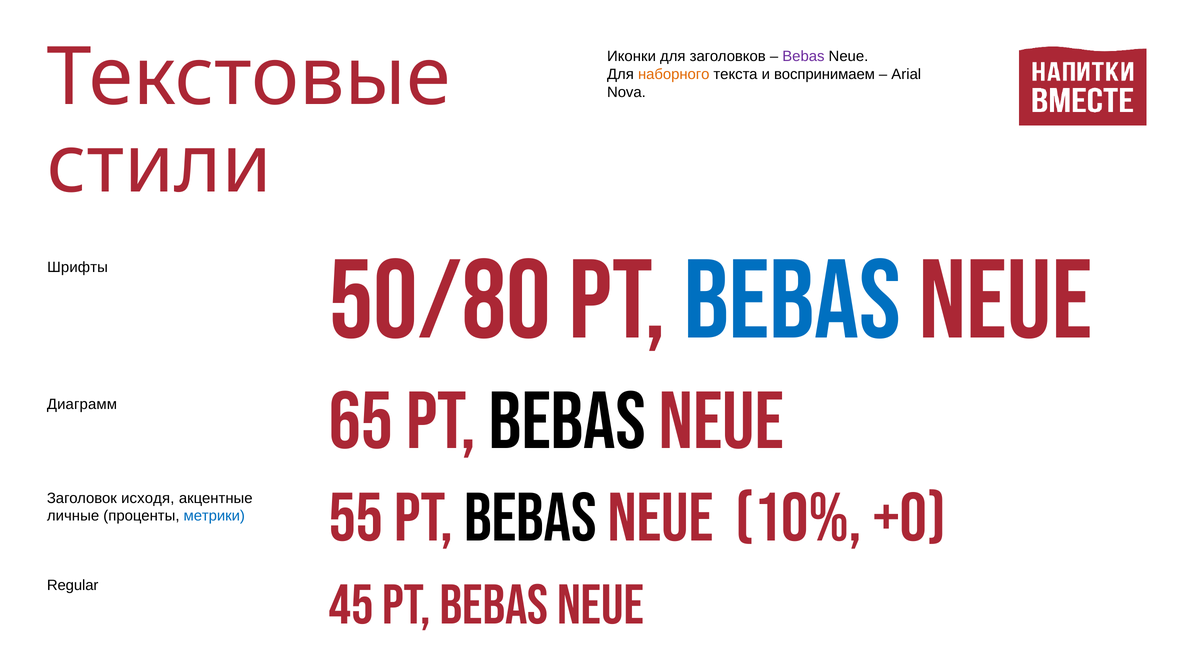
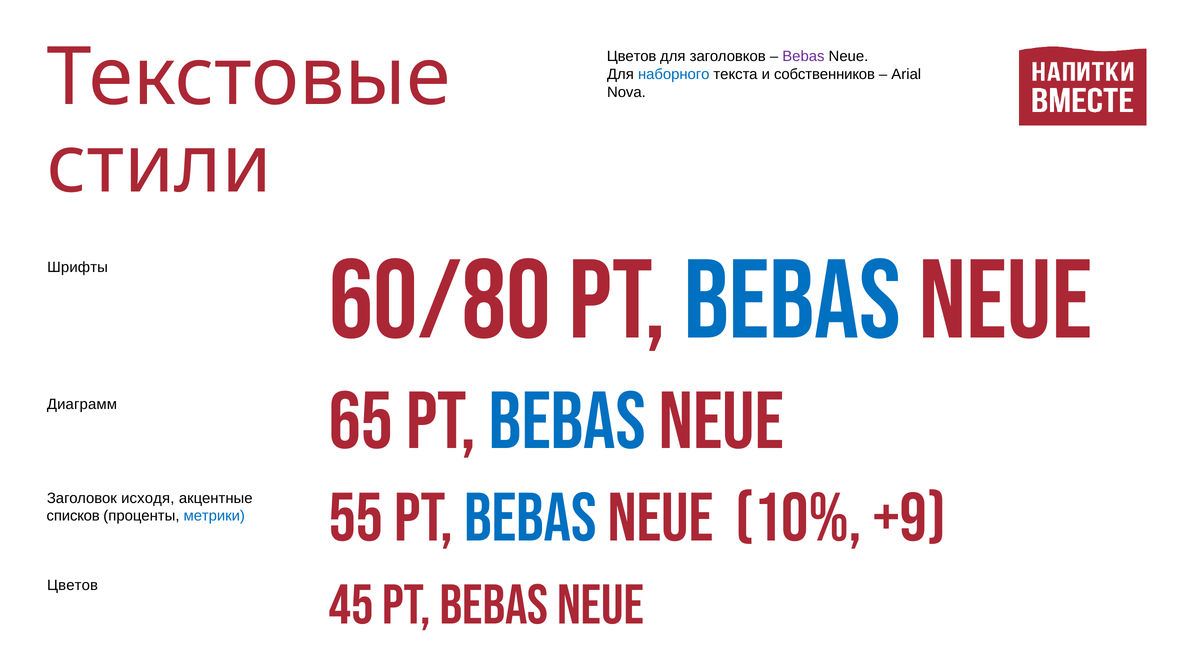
Иконки at (631, 57): Иконки -> Цветов
наборного colour: orange -> blue
воспринимаем: воспринимаем -> собственников
50/80: 50/80 -> 60/80
Bebas at (567, 422) colour: black -> blue
Bebas at (530, 518) colour: black -> blue
+0: +0 -> +9
личные: личные -> списков
Regular at (73, 586): Regular -> Цветов
